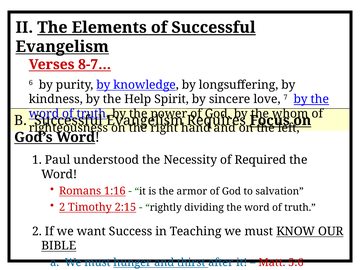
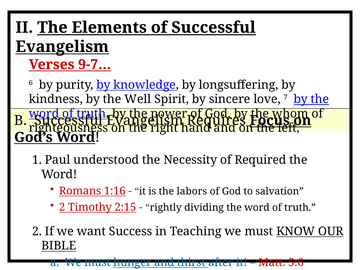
8-7…: 8-7… -> 9-7…
Help: Help -> Well
armor: armor -> labors
